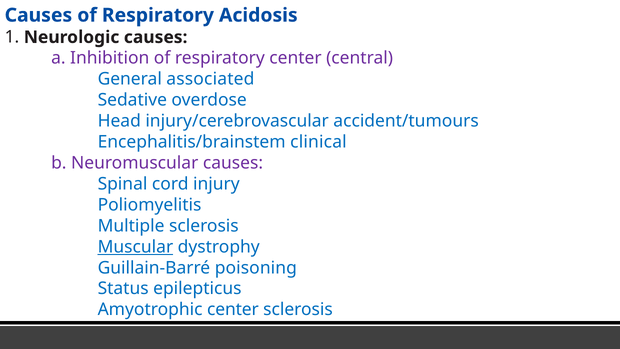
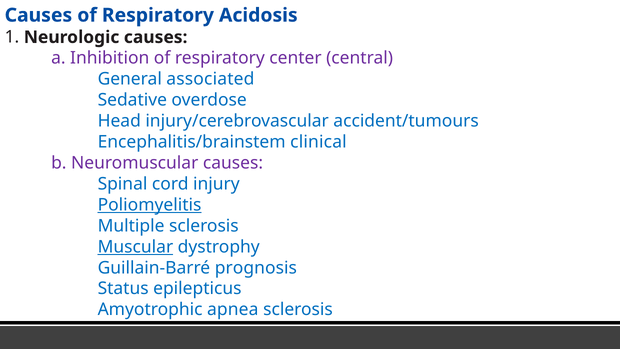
Poliomyelitis underline: none -> present
poisoning: poisoning -> prognosis
Amyotrophic center: center -> apnea
